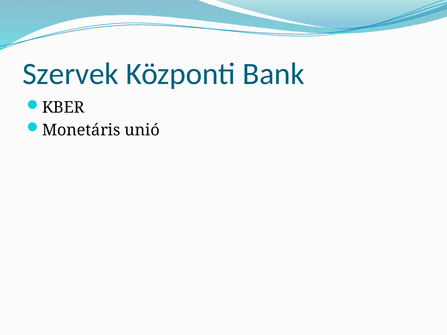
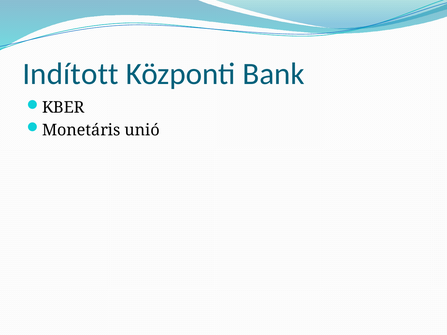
Szervek: Szervek -> Indított
